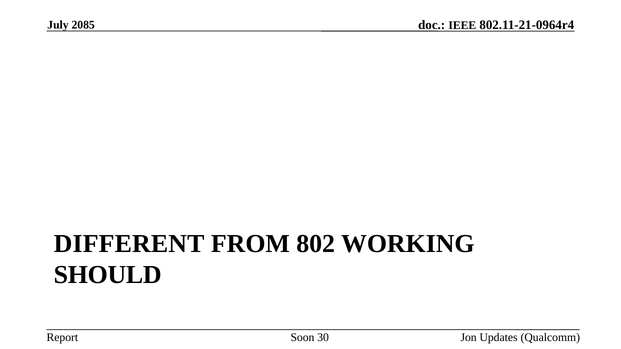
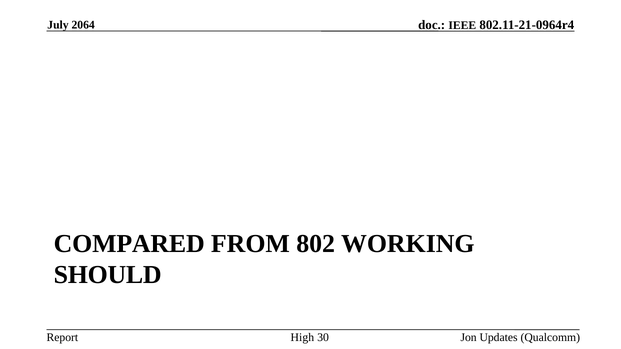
2085: 2085 -> 2064
DIFFERENT: DIFFERENT -> COMPARED
Soon: Soon -> High
